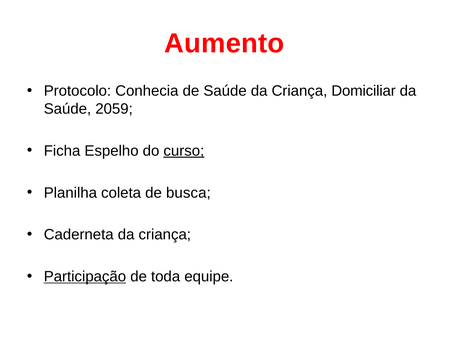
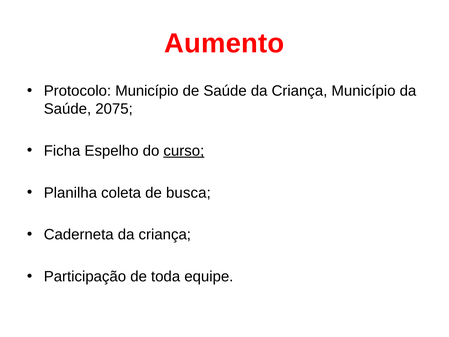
Protocolo Conhecia: Conhecia -> Município
Criança Domiciliar: Domiciliar -> Município
2059: 2059 -> 2075
Participação underline: present -> none
